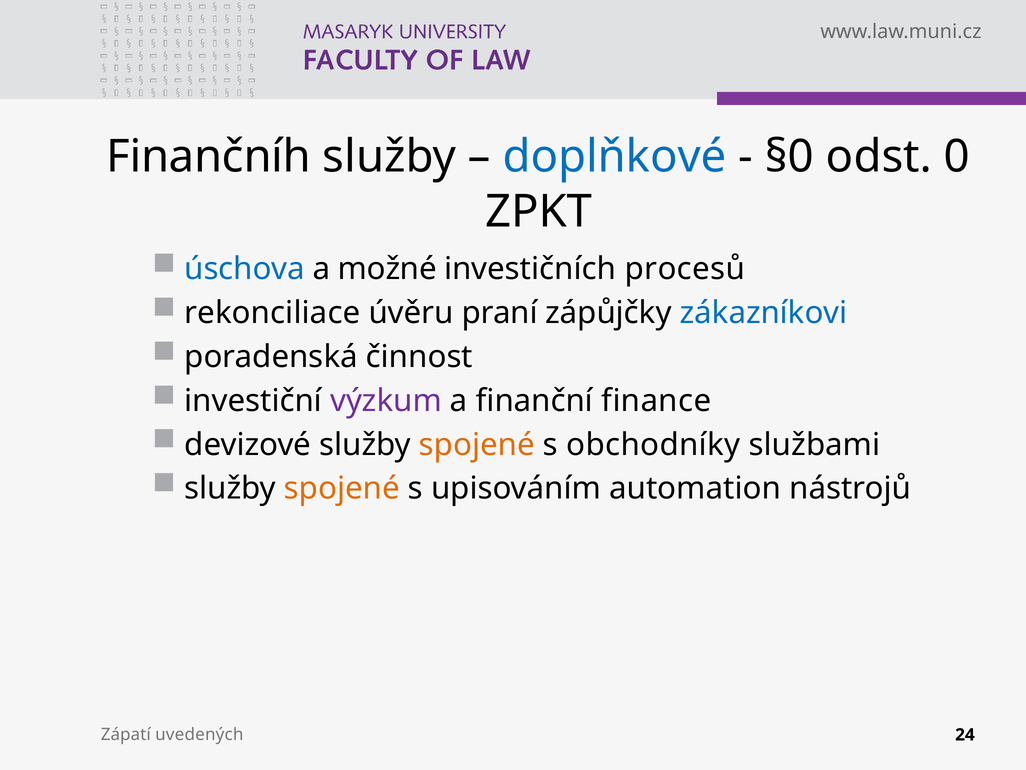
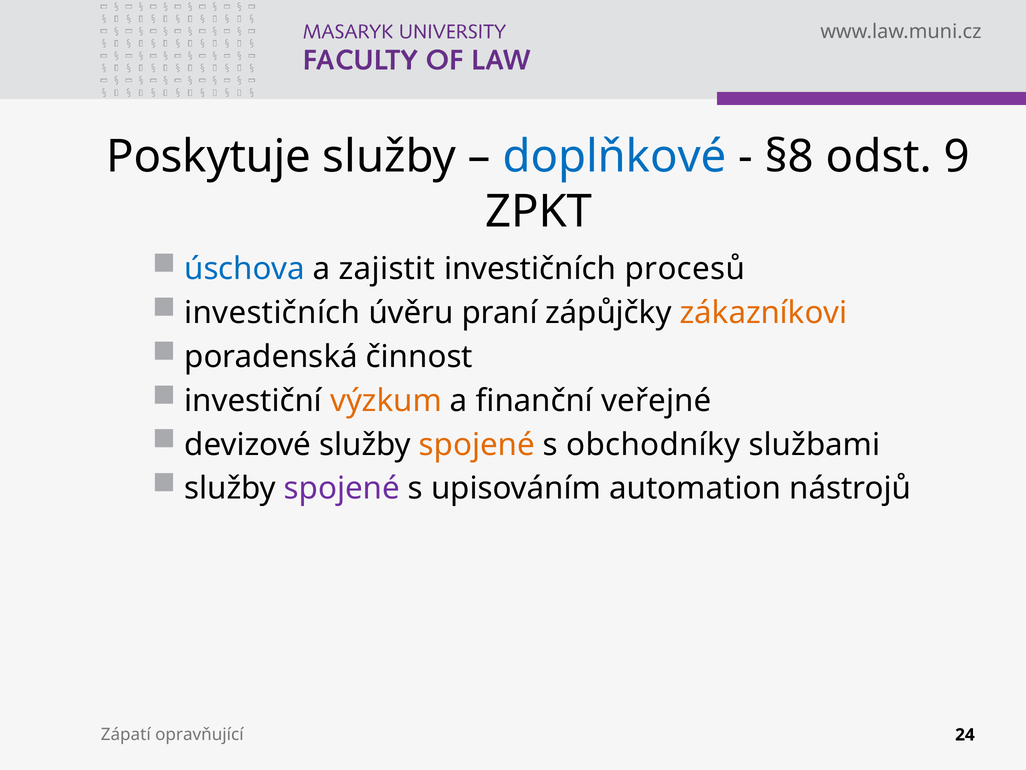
Finančníh: Finančníh -> Poskytuje
§0: §0 -> §8
0: 0 -> 9
možné: možné -> zajistit
rekonciliace at (272, 313): rekonciliace -> investičních
zákazníkovi colour: blue -> orange
výzkum colour: purple -> orange
finance: finance -> veřejné
spojené at (342, 488) colour: orange -> purple
uvedených: uvedených -> opravňující
